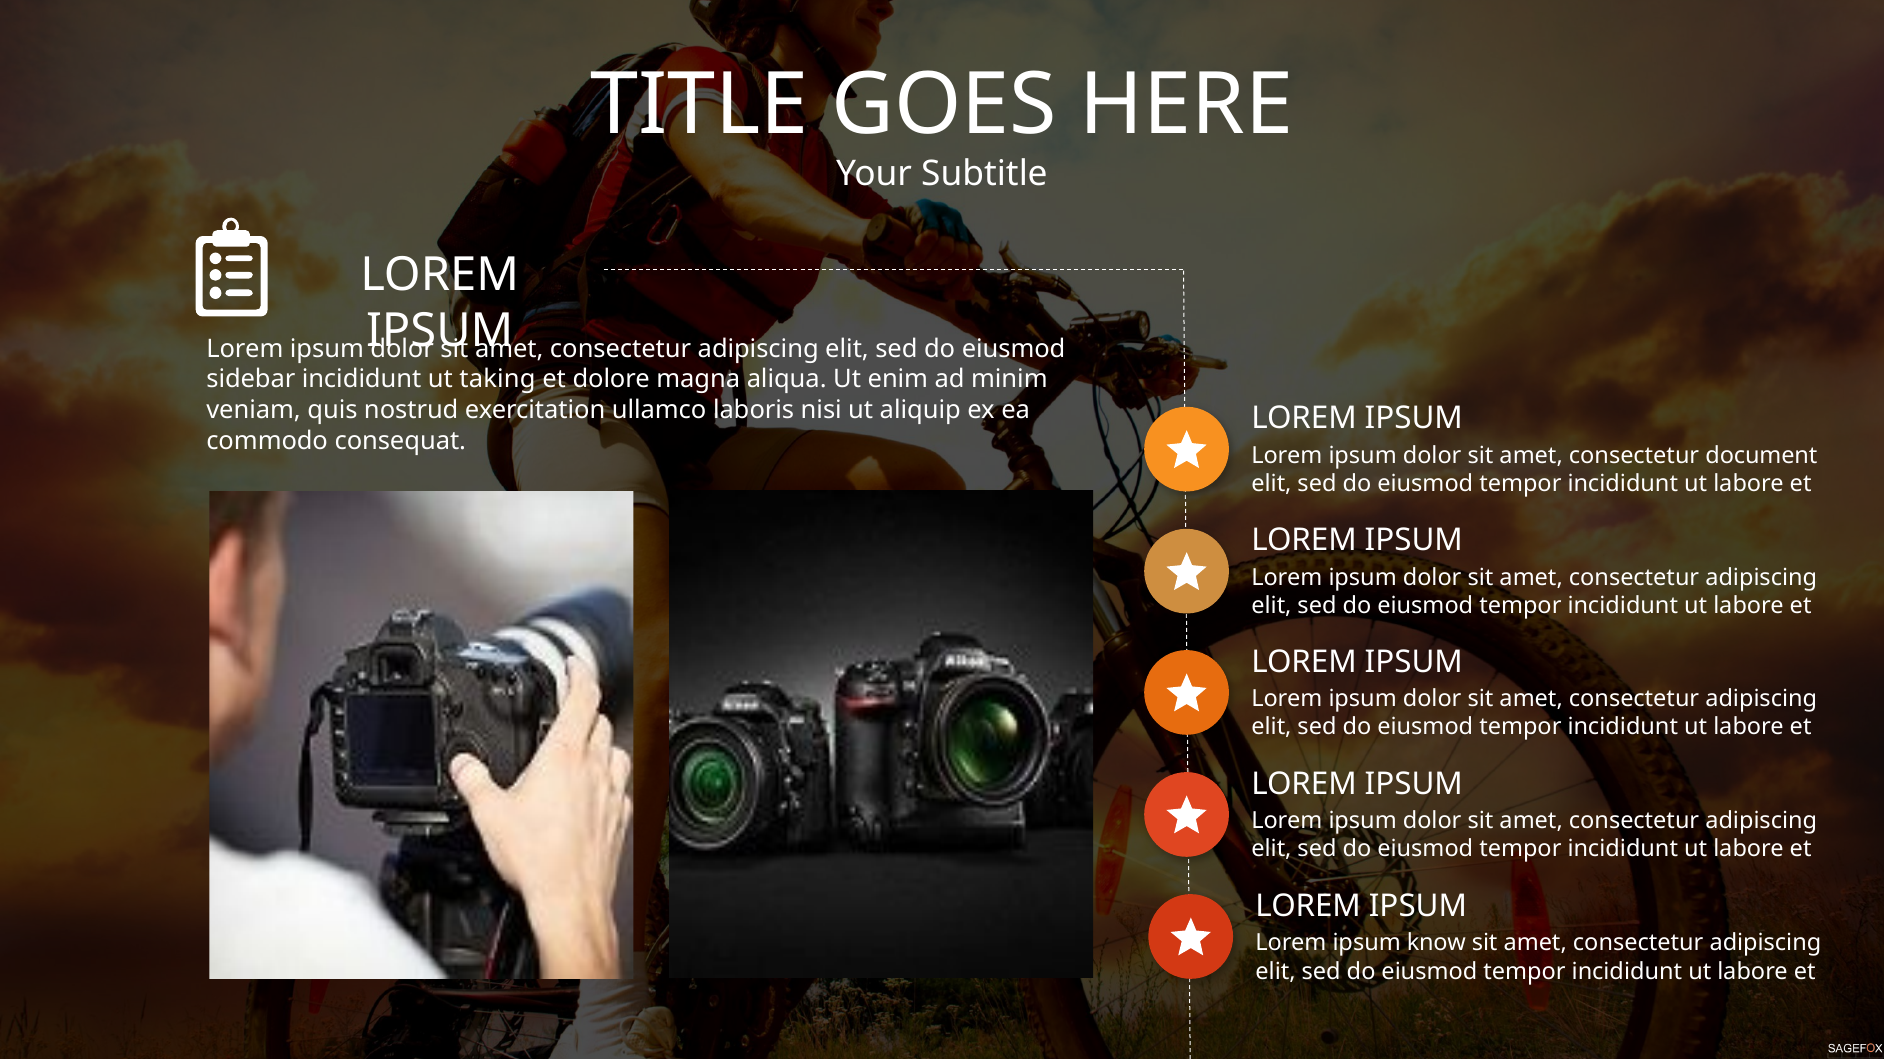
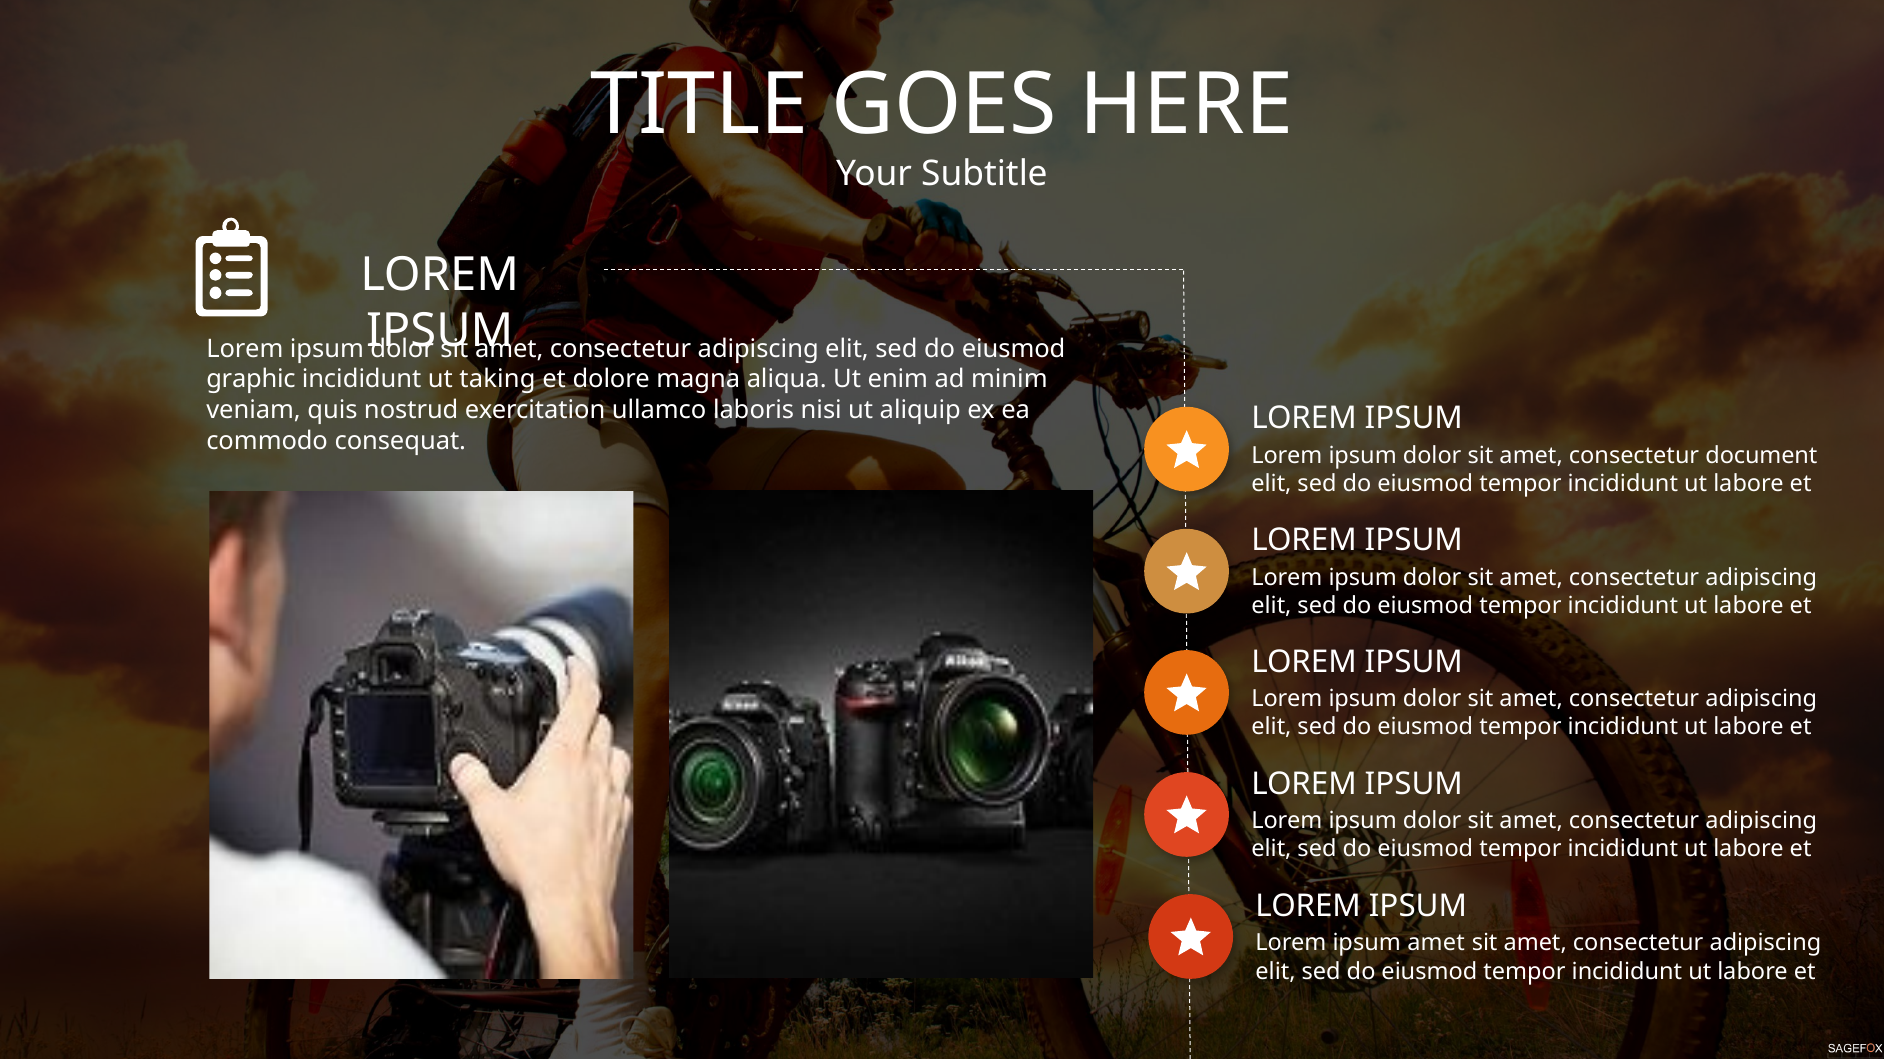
sidebar: sidebar -> graphic
ipsum know: know -> amet
